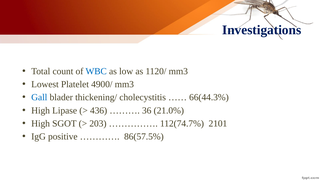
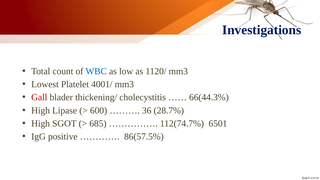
4900/: 4900/ -> 4001/
Gall colour: blue -> red
436: 436 -> 600
21.0%: 21.0% -> 28.7%
203: 203 -> 685
2101: 2101 -> 6501
